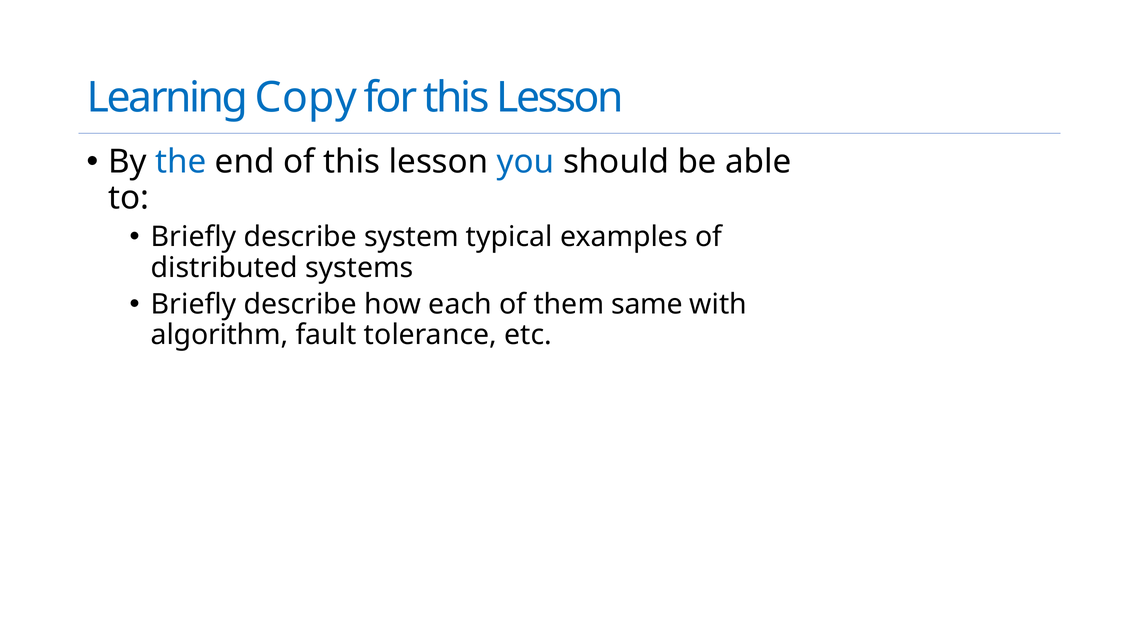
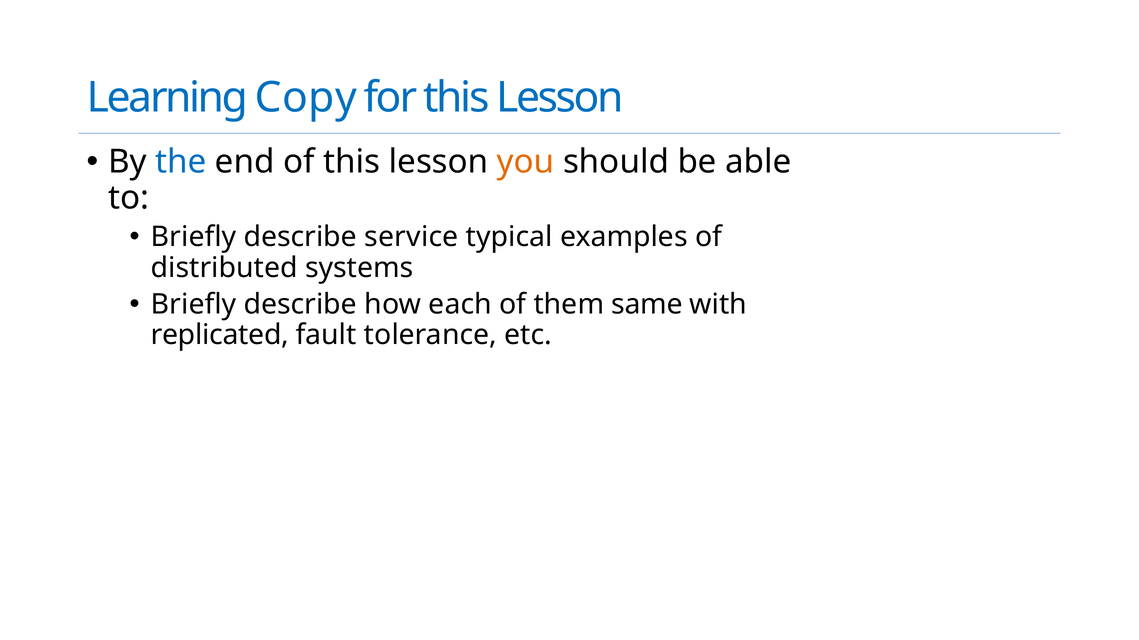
you colour: blue -> orange
system: system -> service
algorithm: algorithm -> replicated
